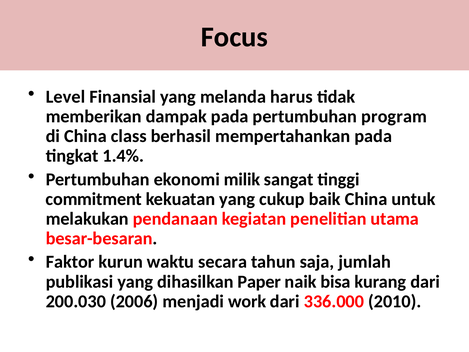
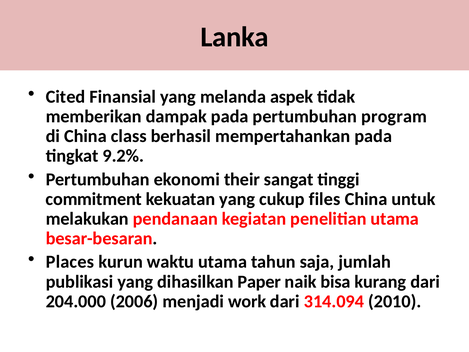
Focus: Focus -> Lanka
Level: Level -> Cited
harus: harus -> aspek
1.4%: 1.4% -> 9.2%
milik: milik -> their
baik: baik -> files
Faktor: Faktor -> Places
waktu secara: secara -> utama
200.030: 200.030 -> 204.000
336.000: 336.000 -> 314.094
